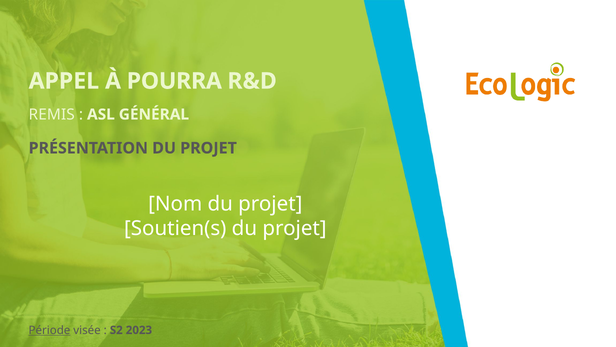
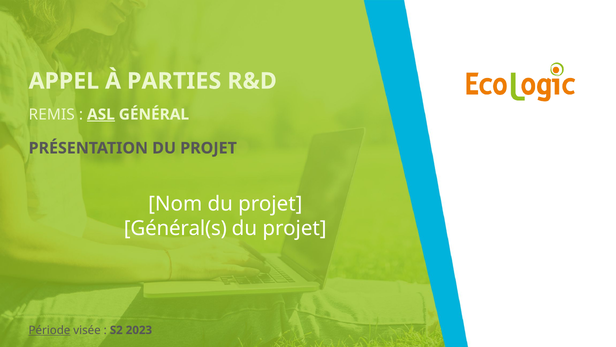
POURRA: POURRA -> PARTIES
ASL underline: none -> present
Soutien(s: Soutien(s -> Général(s
